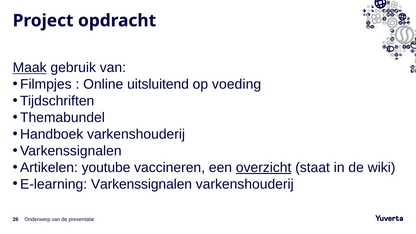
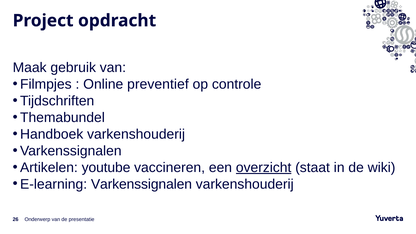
Maak underline: present -> none
uitsluitend: uitsluitend -> preventief
voeding: voeding -> controle
